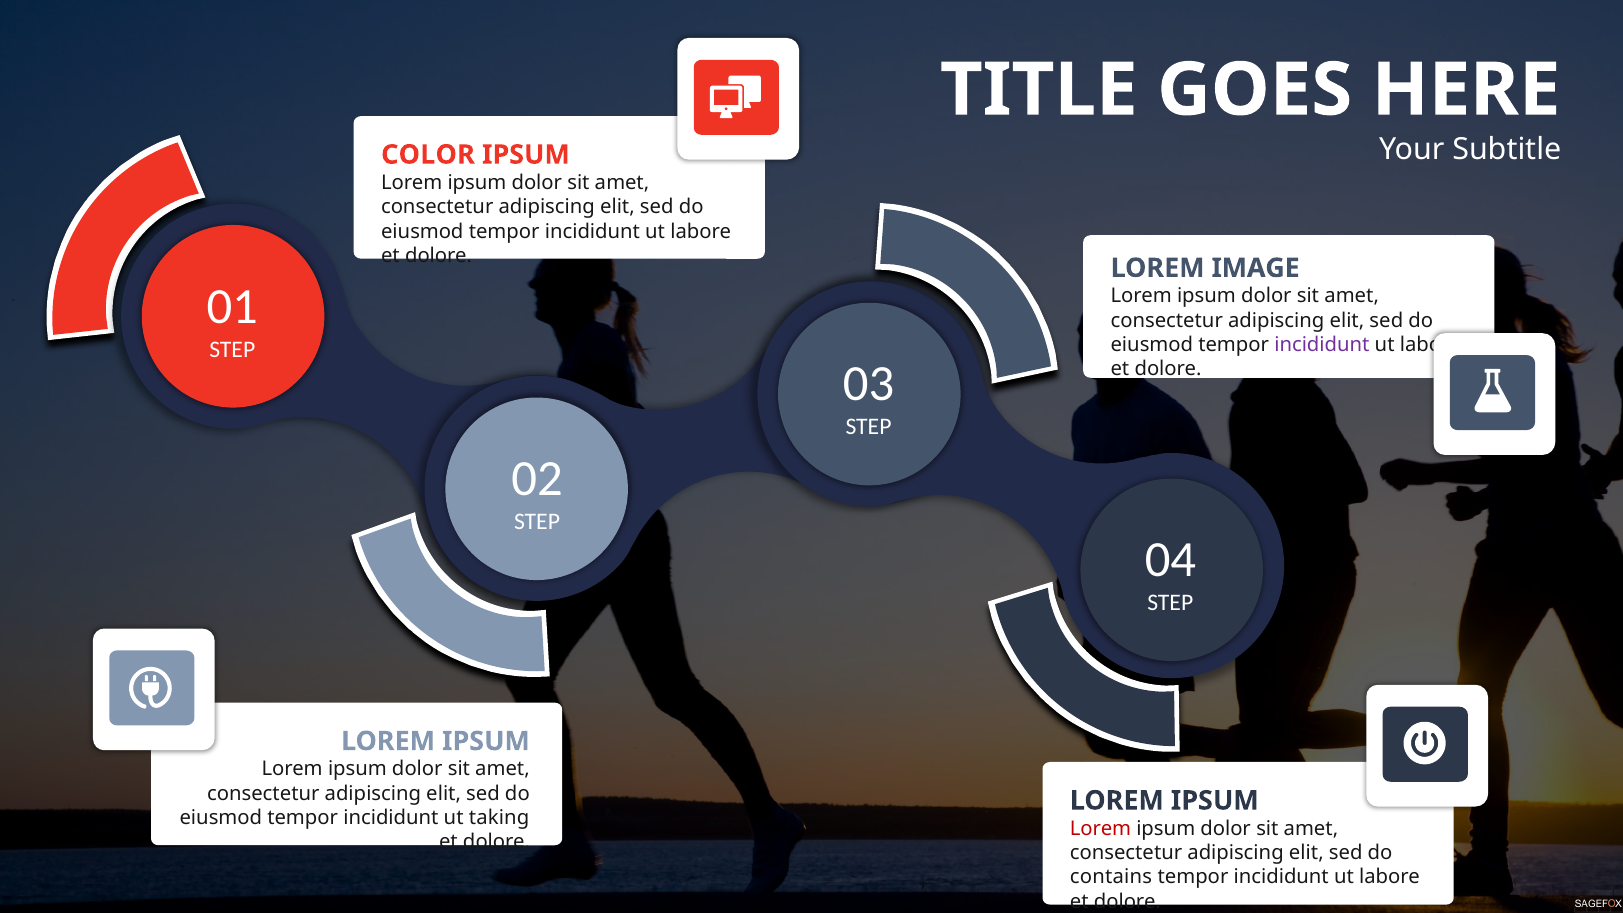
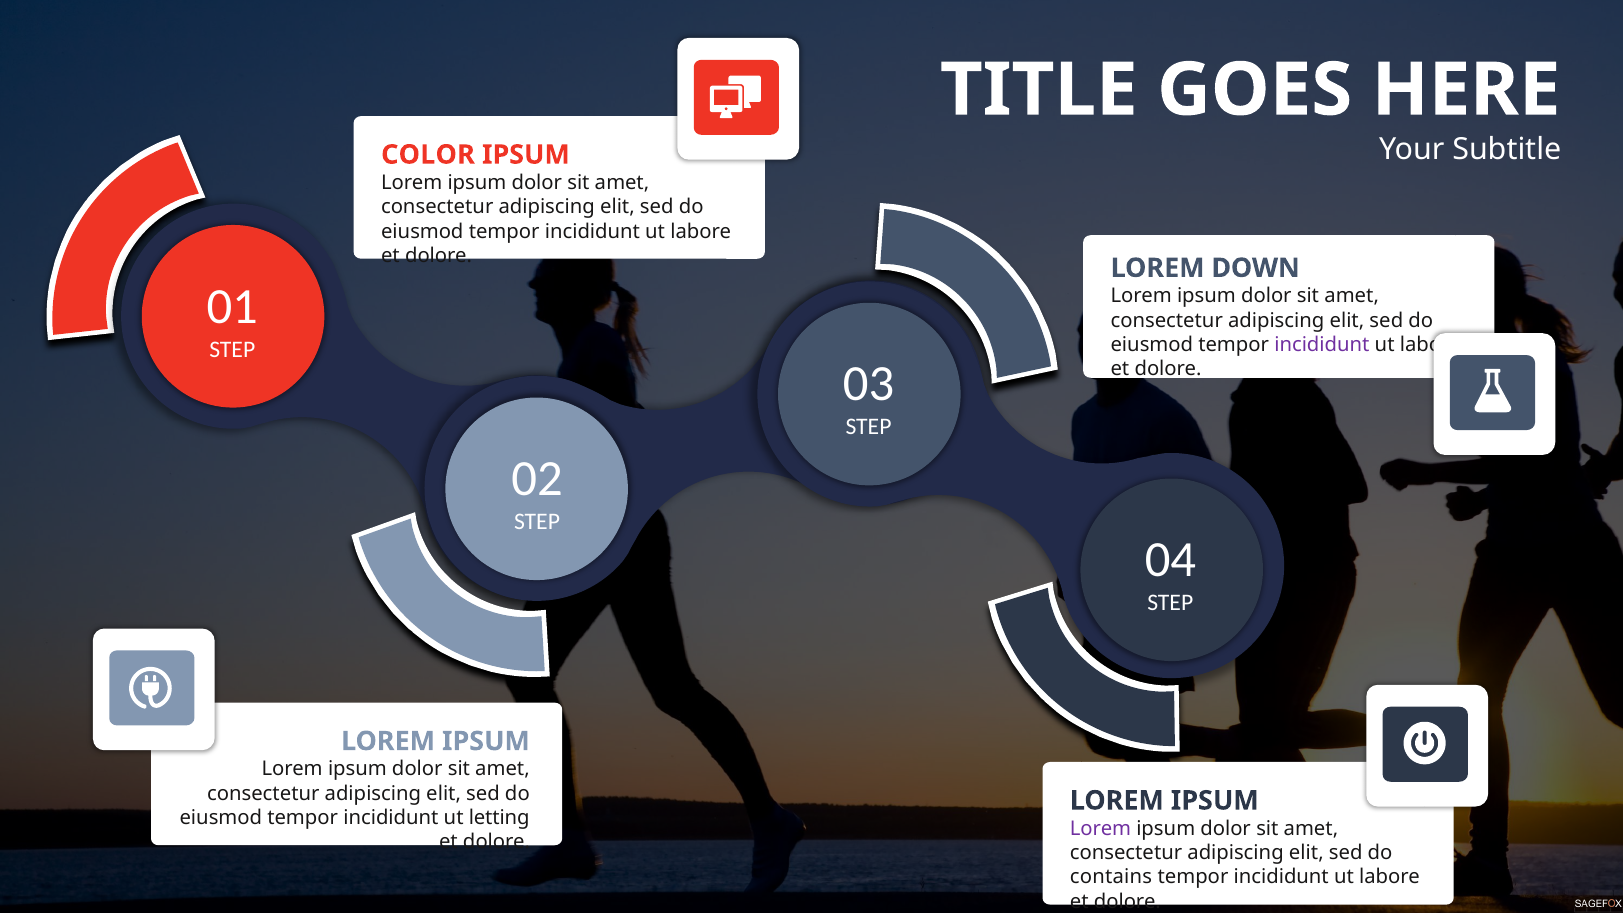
IMAGE: IMAGE -> DOWN
taking: taking -> letting
Lorem at (1101, 828) colour: red -> purple
